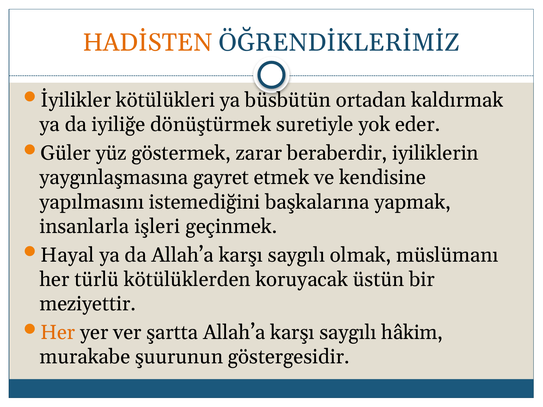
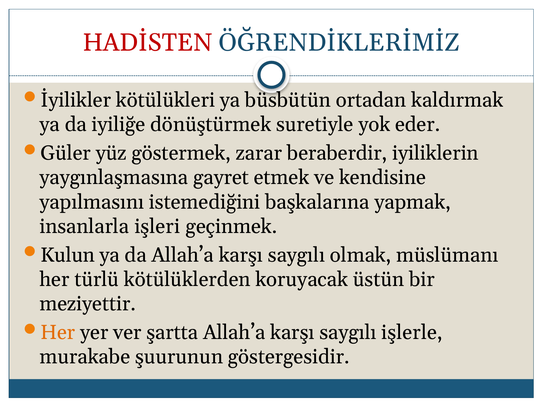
HADİSTEN colour: orange -> red
Hayal: Hayal -> Kulun
hâkim: hâkim -> işlerle
